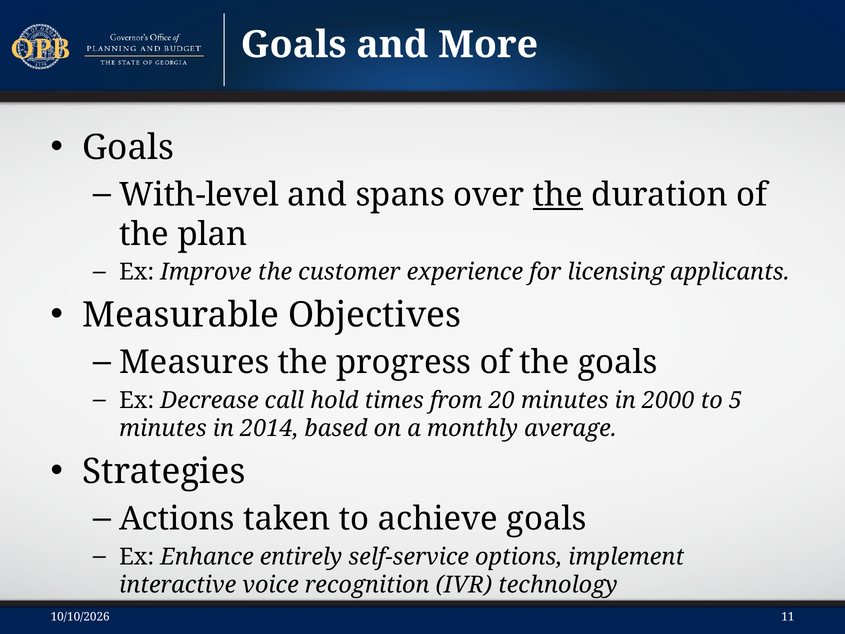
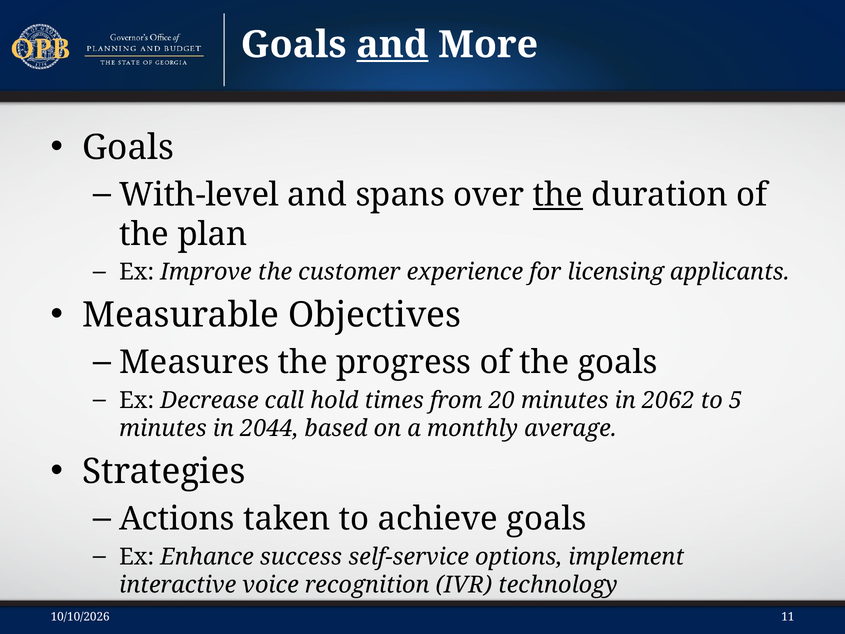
and at (392, 45) underline: none -> present
2000: 2000 -> 2062
2014: 2014 -> 2044
entirely: entirely -> success
